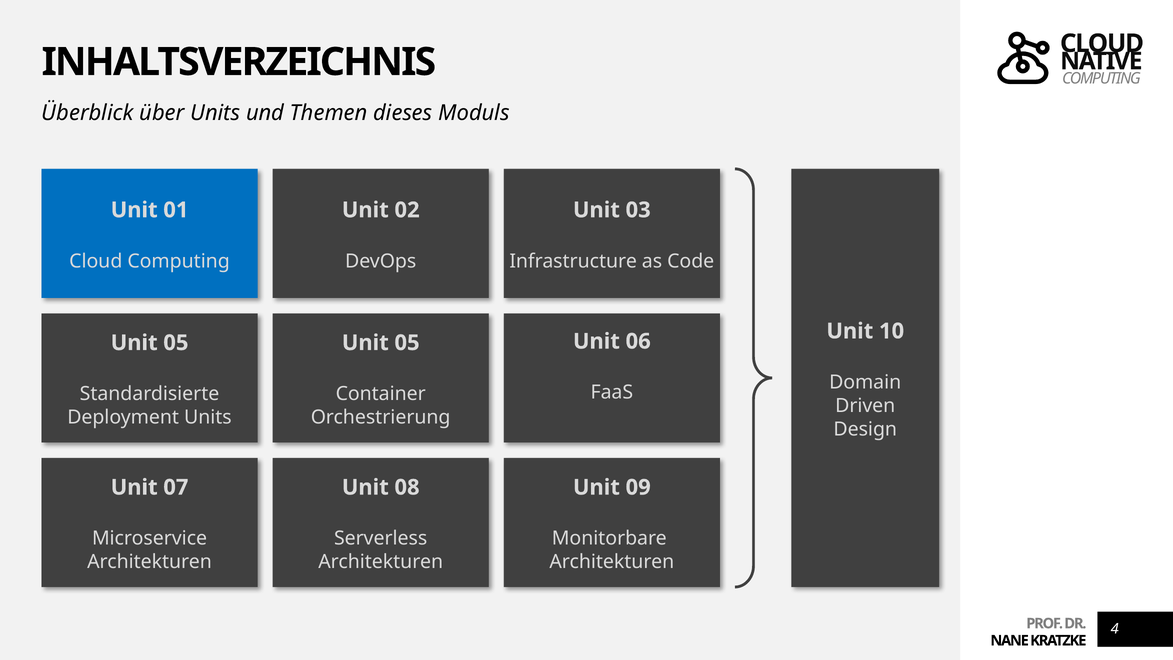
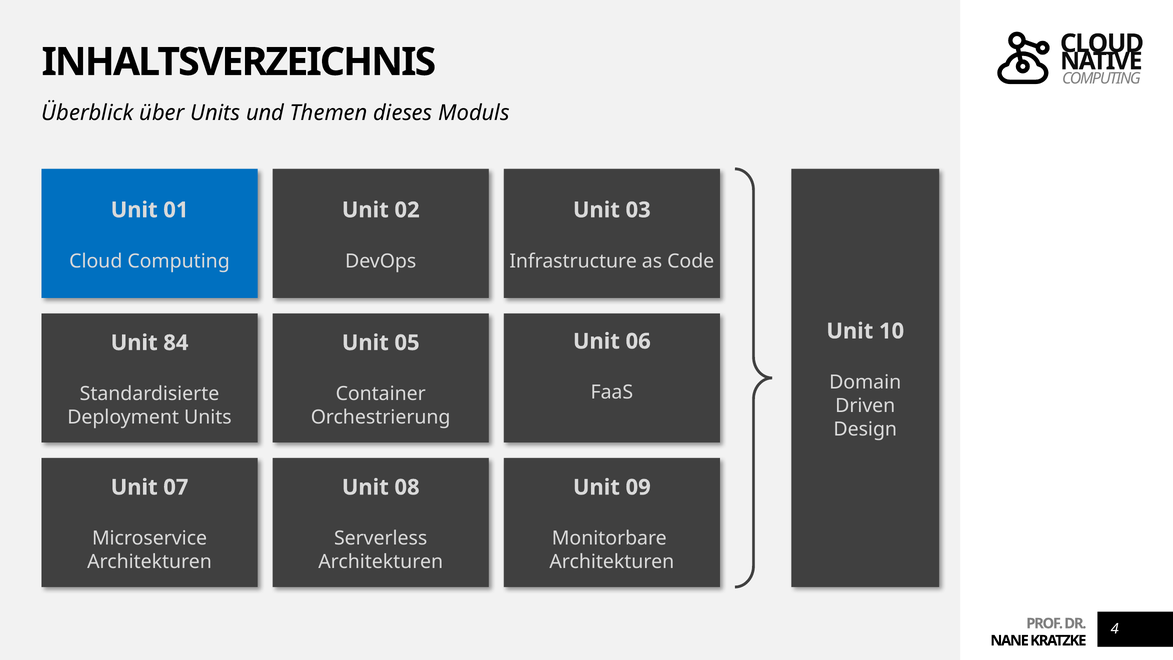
05 at (176, 343): 05 -> 84
